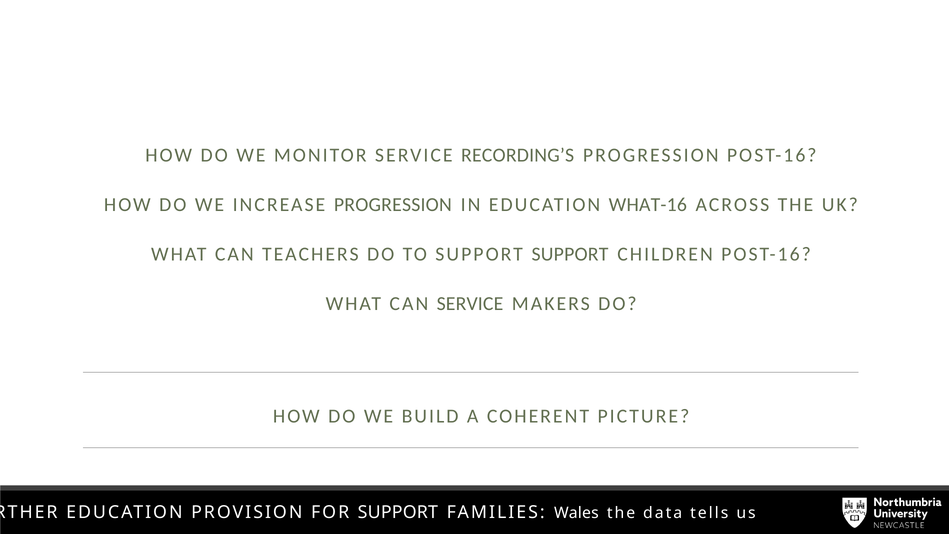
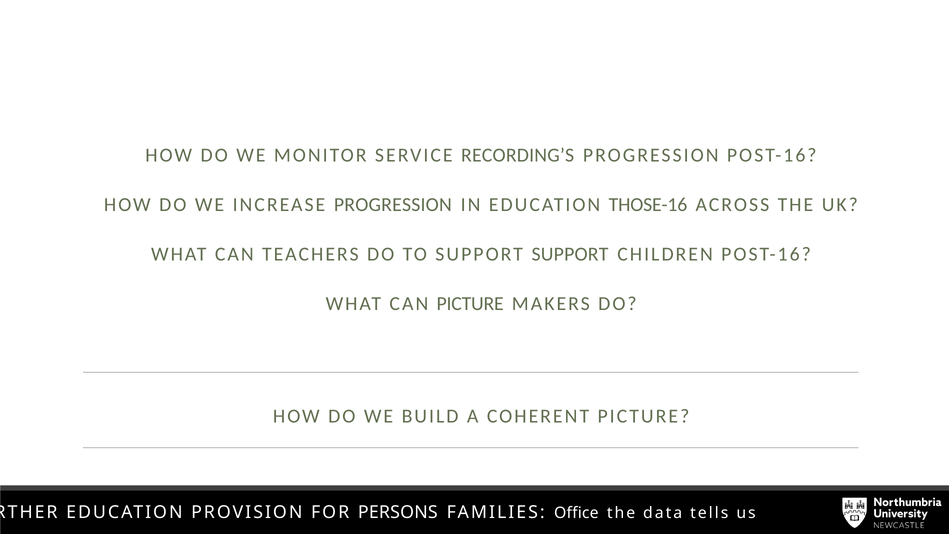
WHAT-16: WHAT-16 -> THOSE-16
CAN SERVICE: SERVICE -> PICTURE
SUPPORT at (398, 512): SUPPORT -> PERSONS
Wales: Wales -> Office
